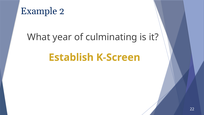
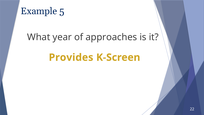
2: 2 -> 5
culminating: culminating -> approaches
Establish: Establish -> Provides
